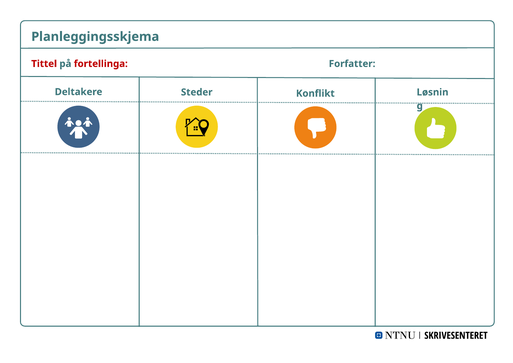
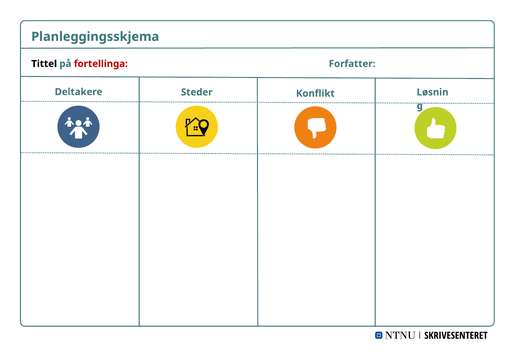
Tittel colour: red -> black
